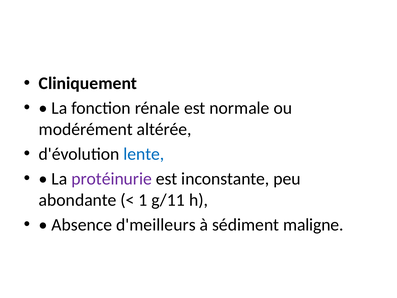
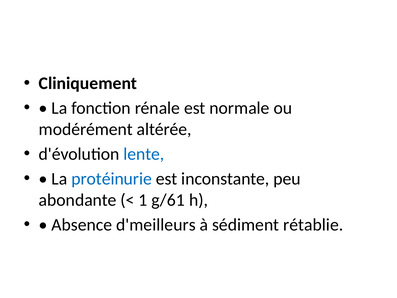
protéinurie colour: purple -> blue
g/11: g/11 -> g/61
maligne: maligne -> rétablie
